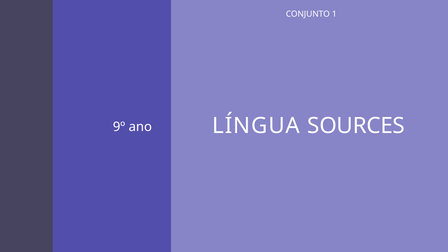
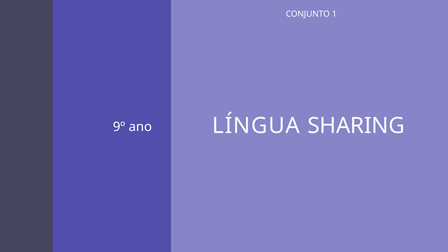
SOURCES: SOURCES -> SHARING
